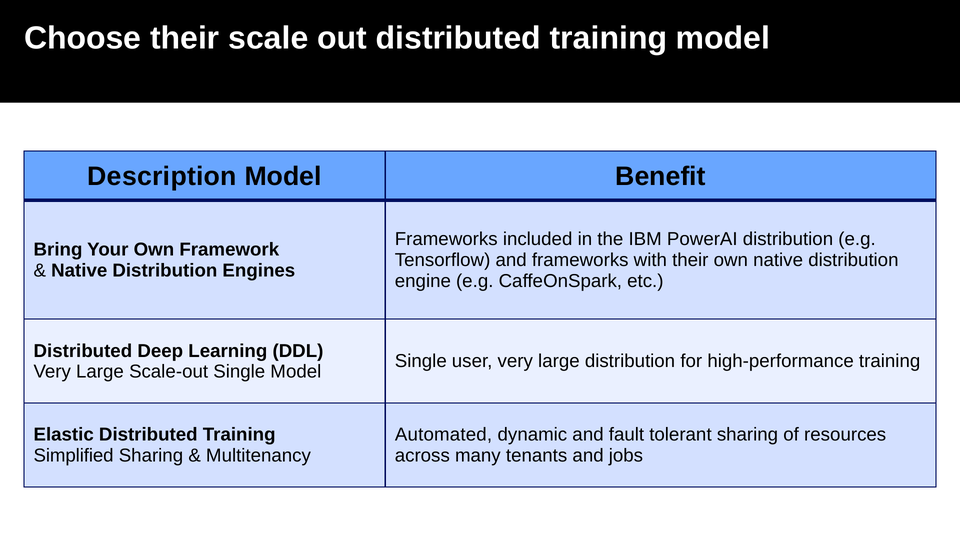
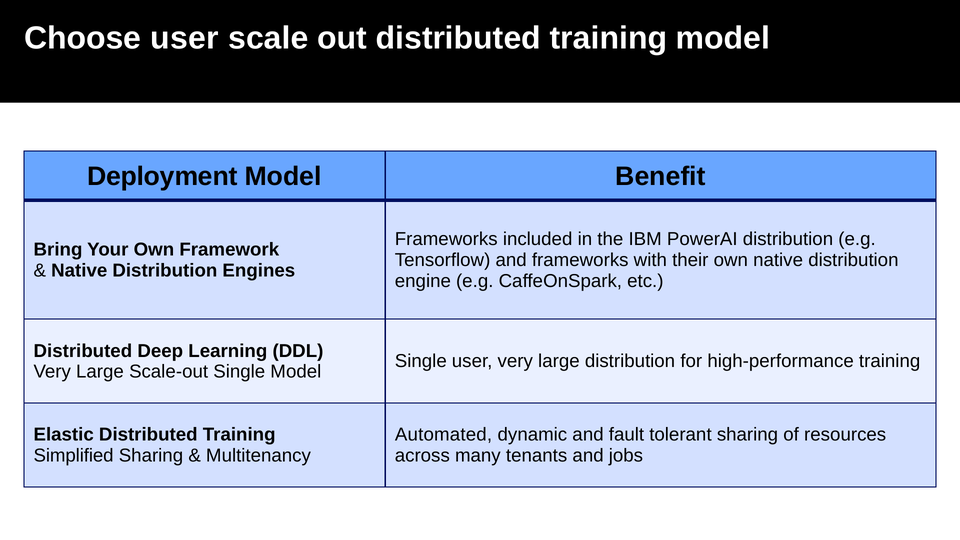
Choose their: their -> user
Description: Description -> Deployment
